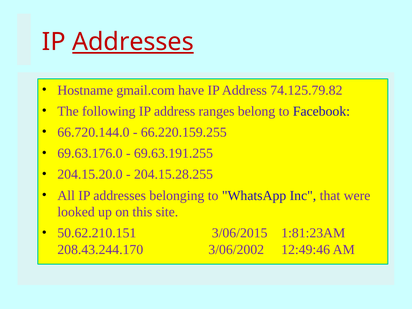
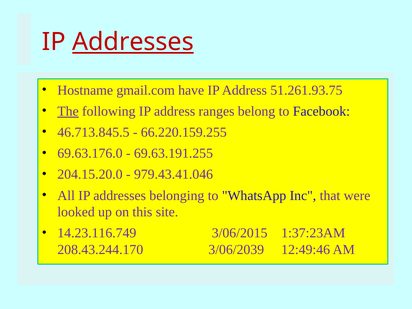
74.125.79.82: 74.125.79.82 -> 51.261.93.75
The underline: none -> present
66.720.144.0: 66.720.144.0 -> 46.713.845.5
204.15.28.255: 204.15.28.255 -> 979.43.41.046
50.62.210.151: 50.62.210.151 -> 14.23.116.749
1:81:23AM: 1:81:23AM -> 1:37:23AM
3/06/2002: 3/06/2002 -> 3/06/2039
